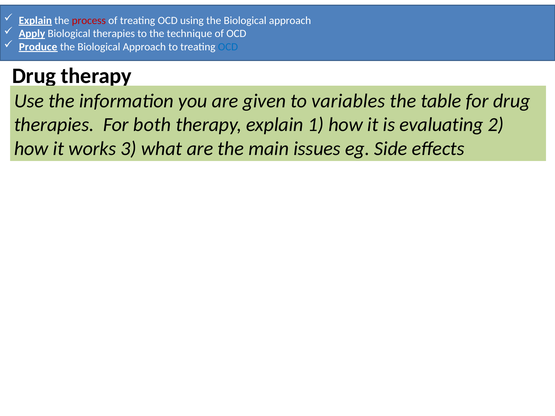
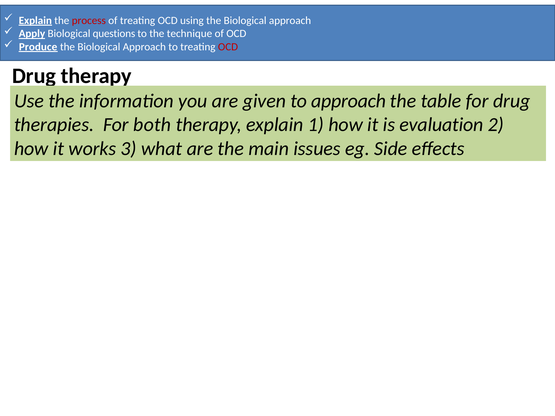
Biological therapies: therapies -> questions
OCD at (228, 47) colour: blue -> red
to variables: variables -> approach
evaluating: evaluating -> evaluation
